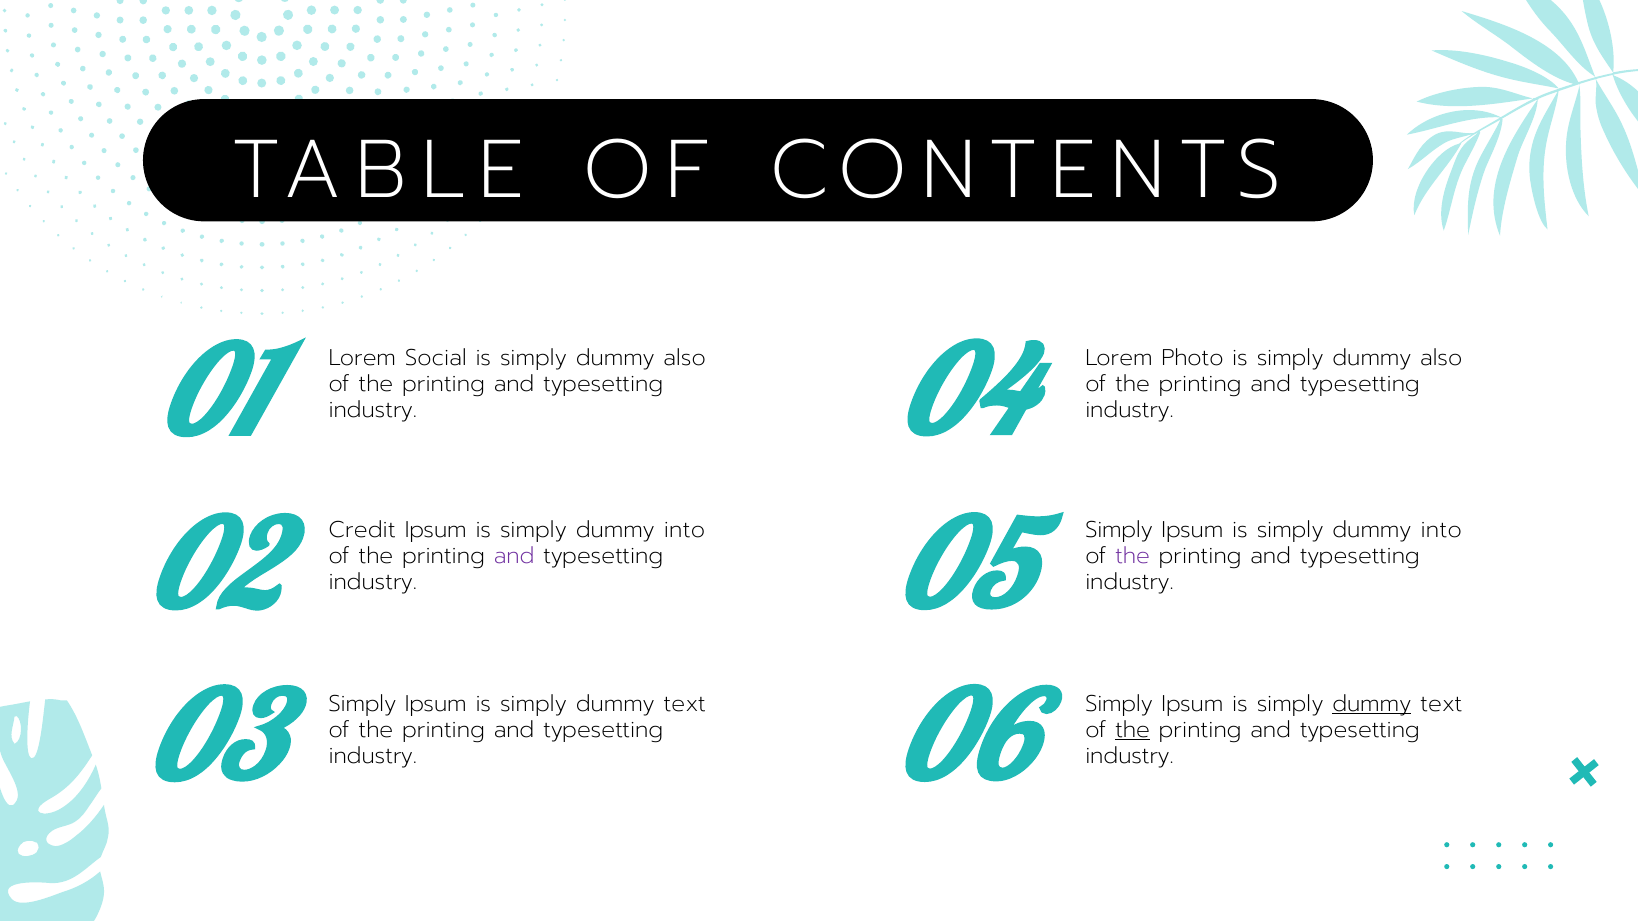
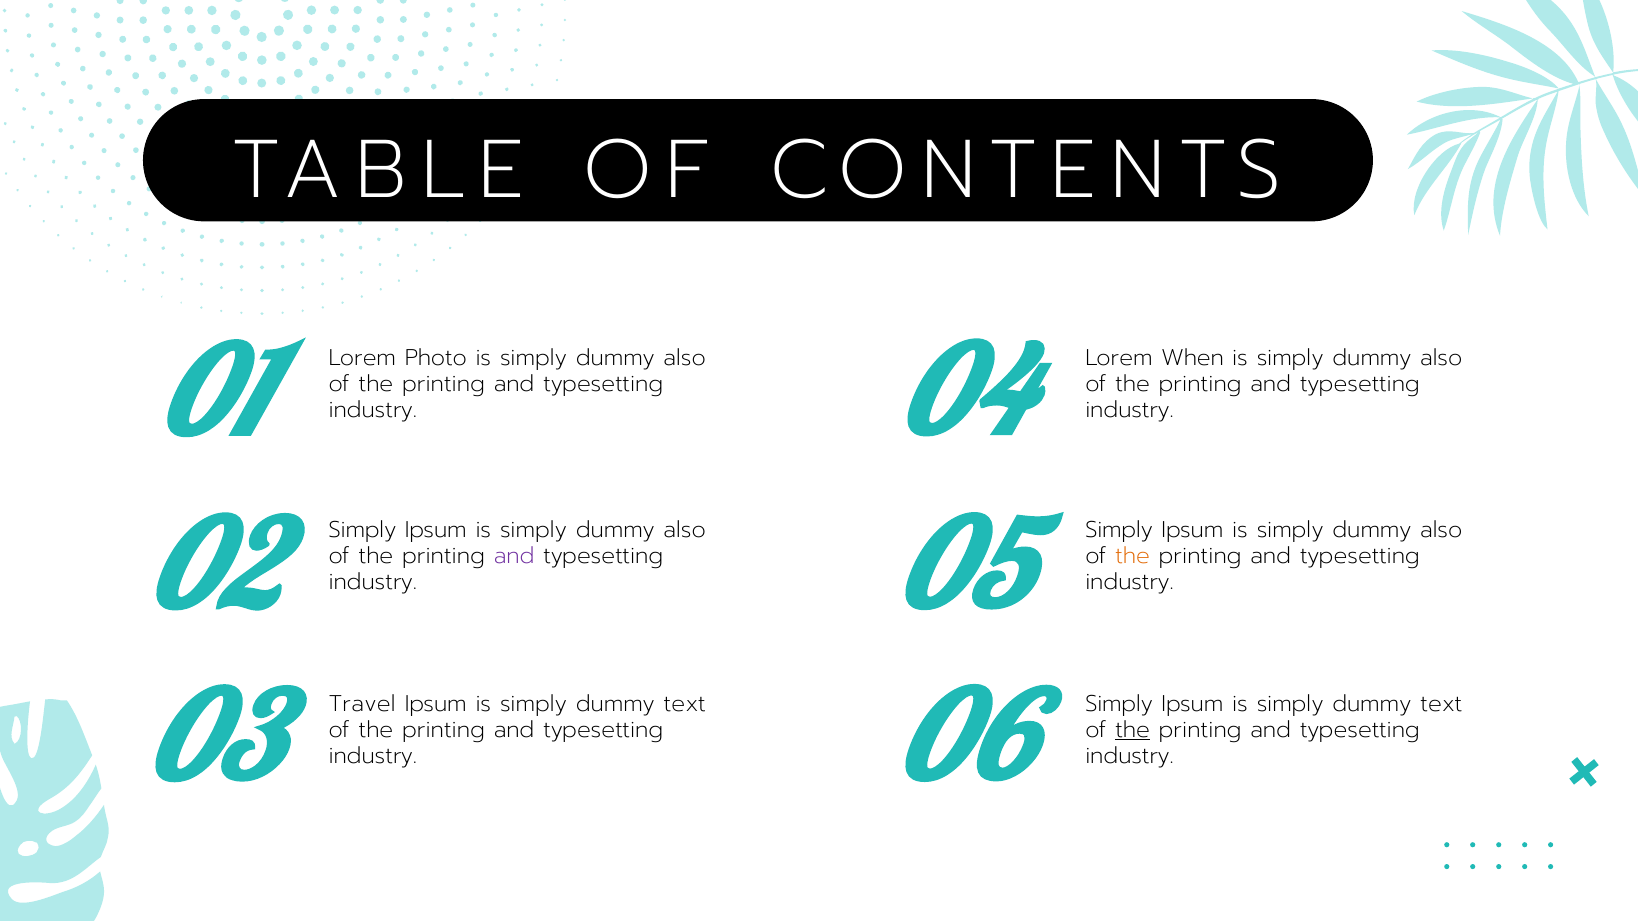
Social: Social -> Photo
Photo: Photo -> When
Credit at (362, 530): Credit -> Simply
into at (685, 530): into -> also
into at (1441, 530): into -> also
the at (1132, 556) colour: purple -> orange
Simply at (362, 704): Simply -> Travel
dummy at (1372, 704) underline: present -> none
